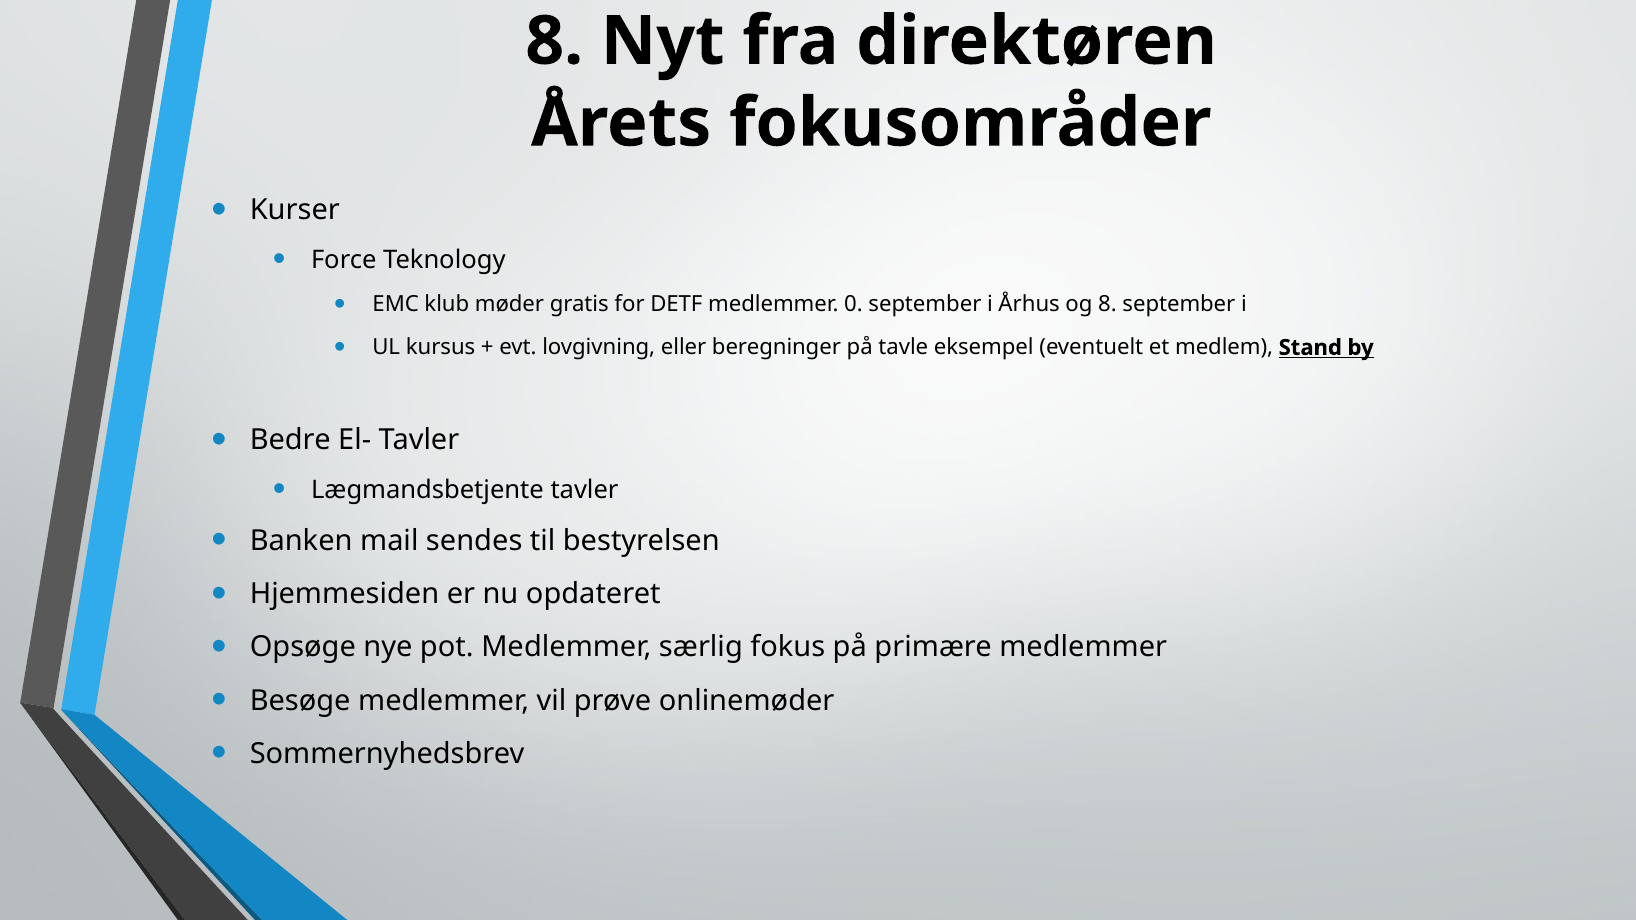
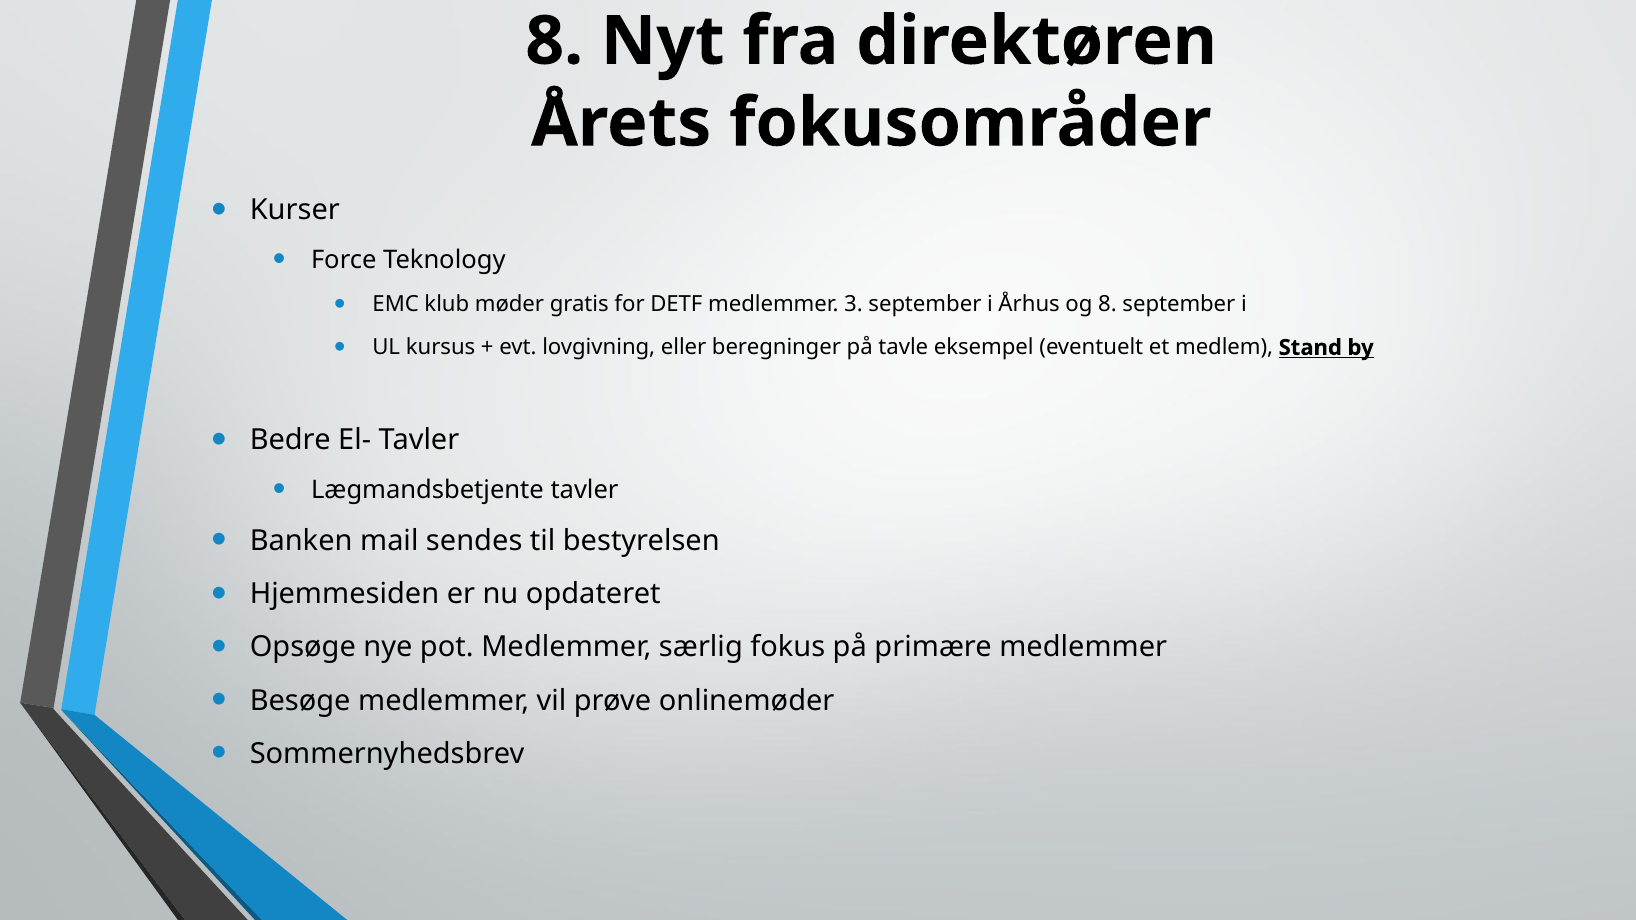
0: 0 -> 3
